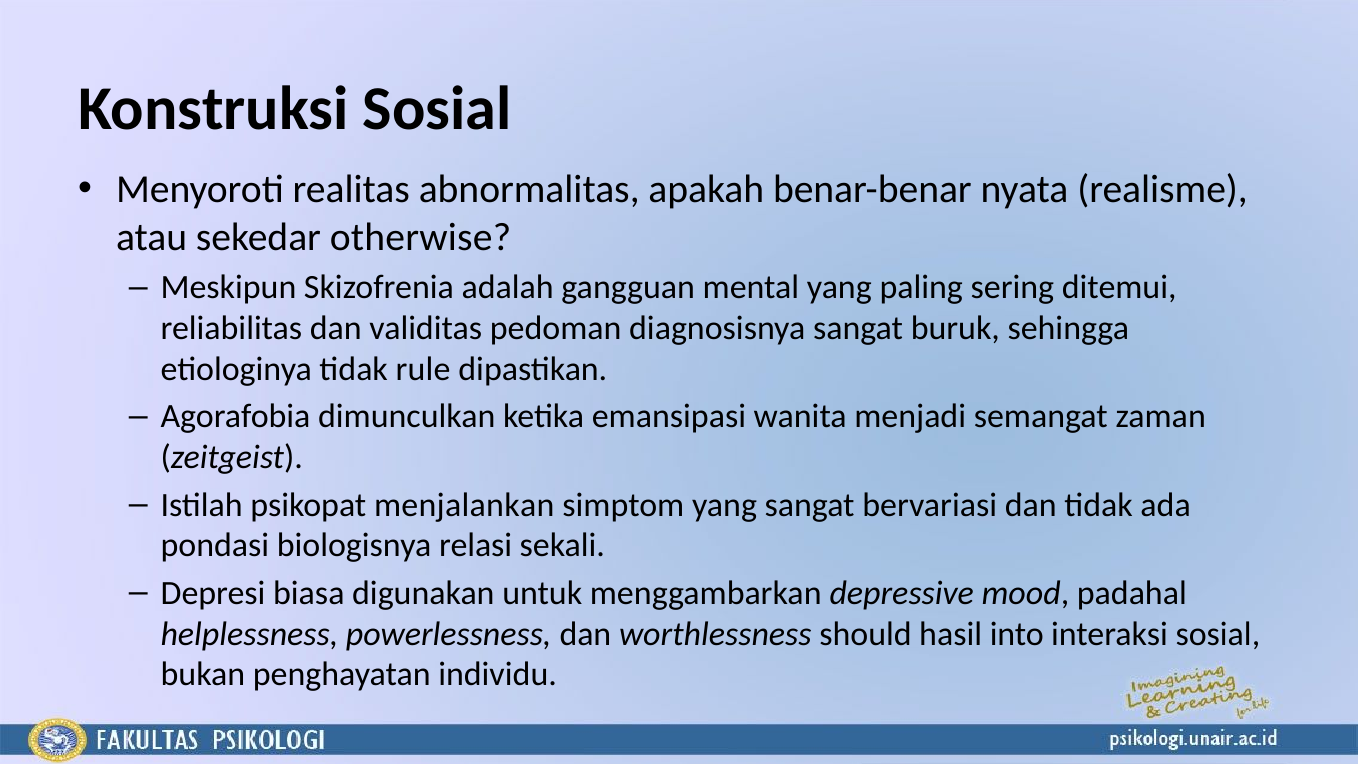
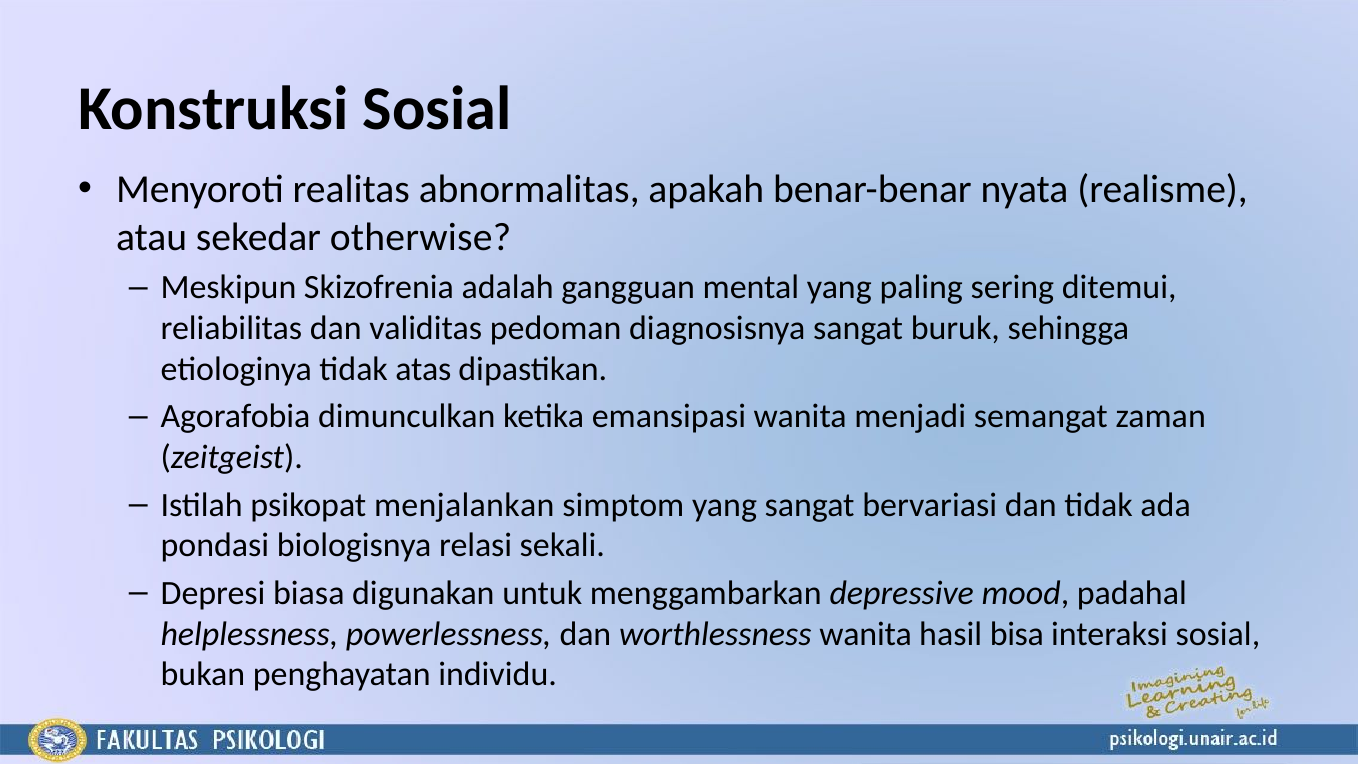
rule: rule -> atas
worthlessness should: should -> wanita
into: into -> bisa
